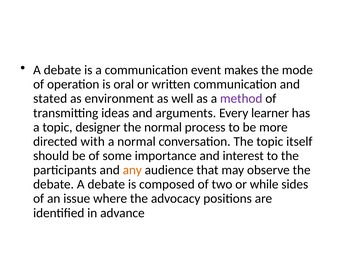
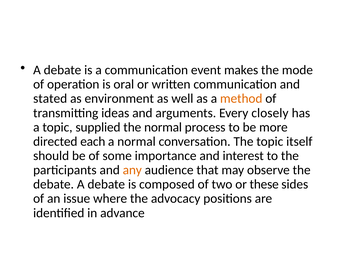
method colour: purple -> orange
learner: learner -> closely
designer: designer -> supplied
with: with -> each
while: while -> these
